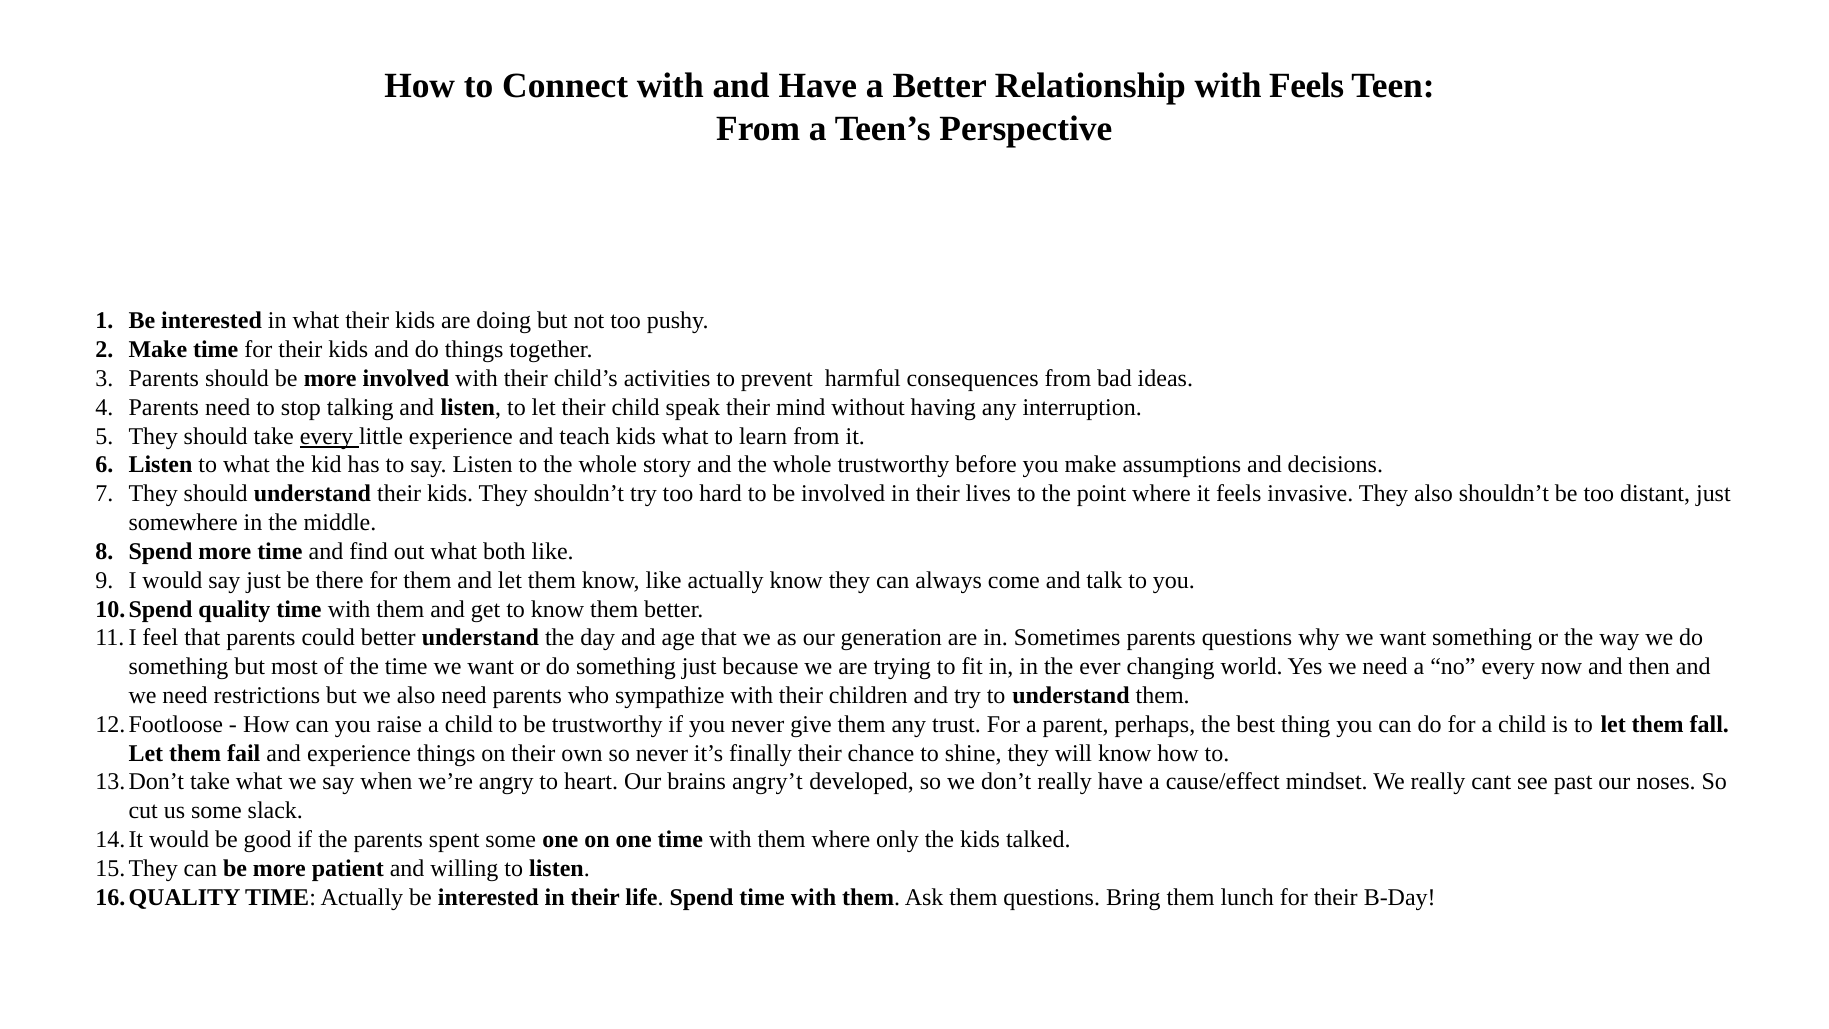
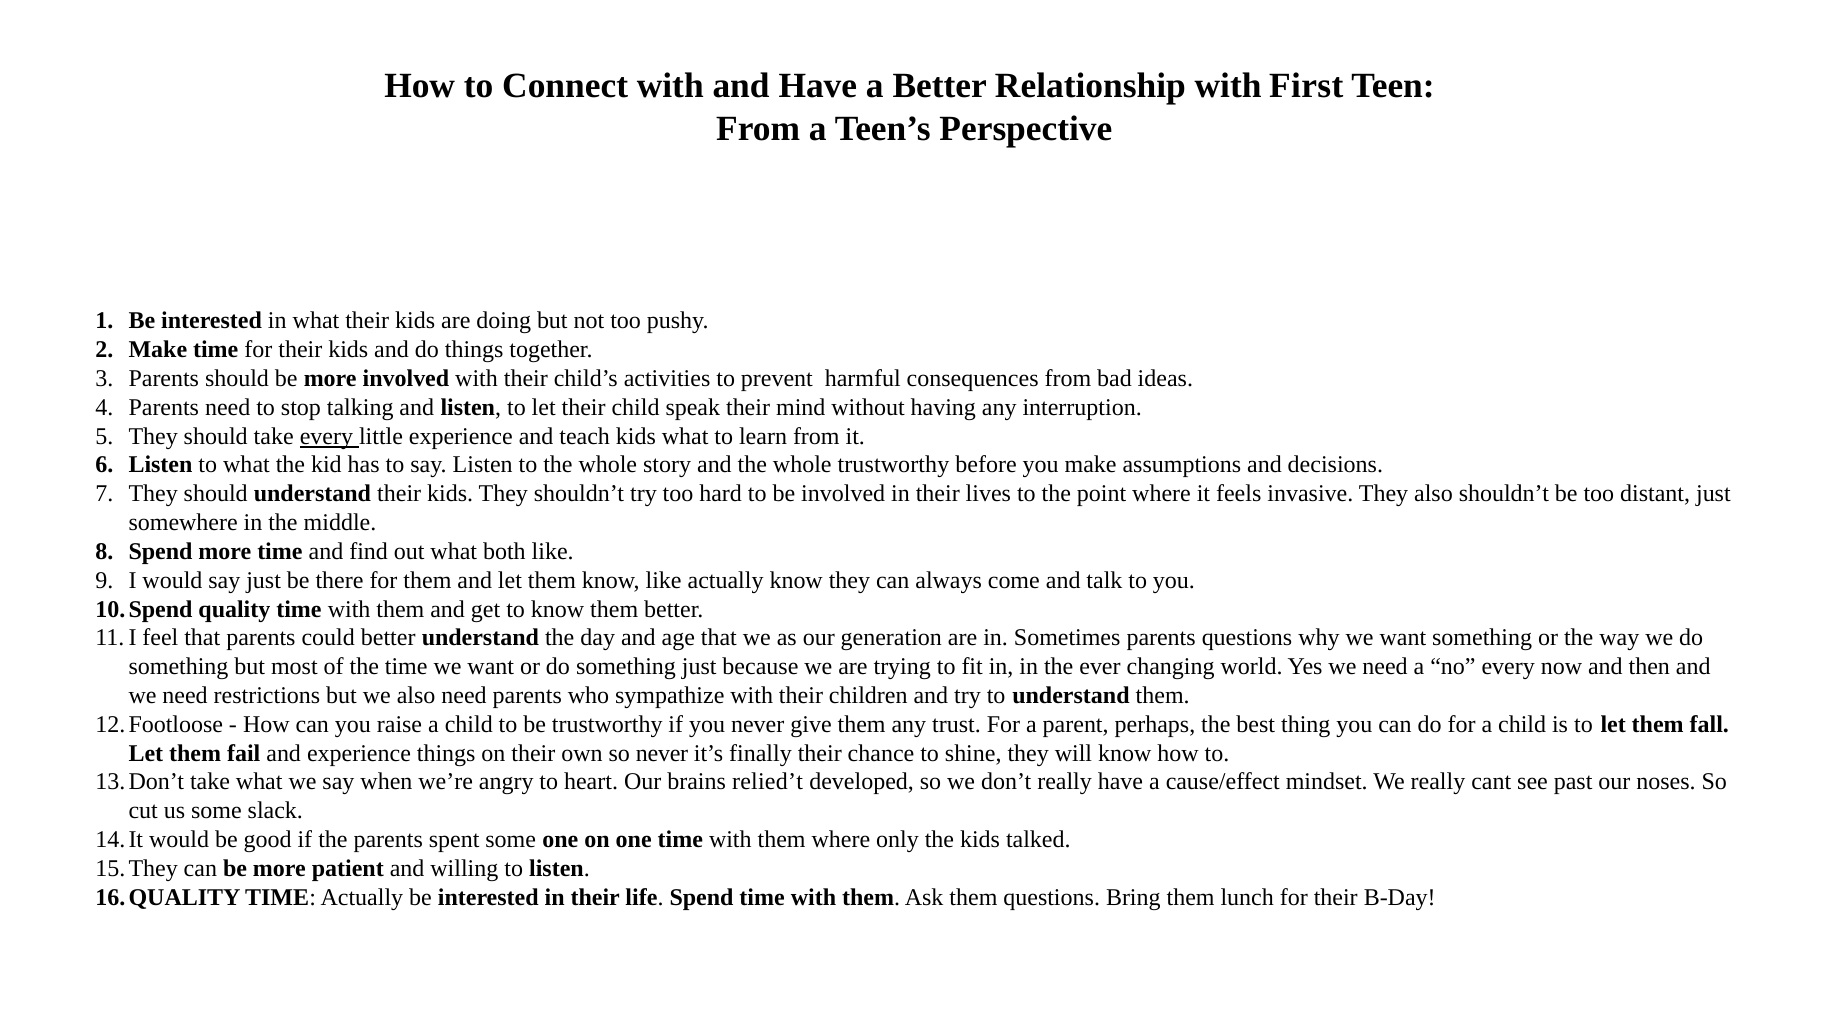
with Feels: Feels -> First
angry’t: angry’t -> relied’t
